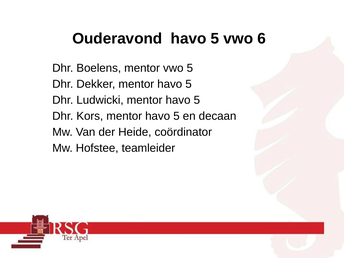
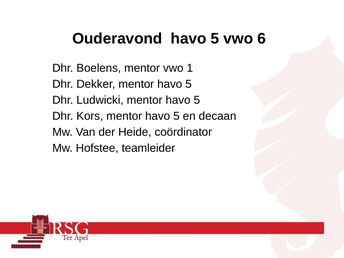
vwo 5: 5 -> 1
